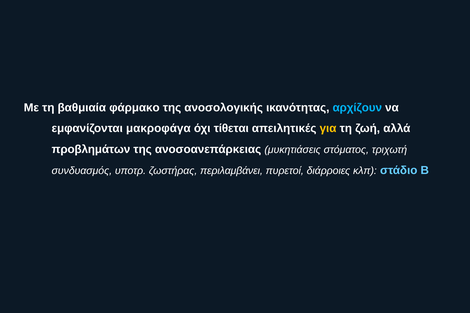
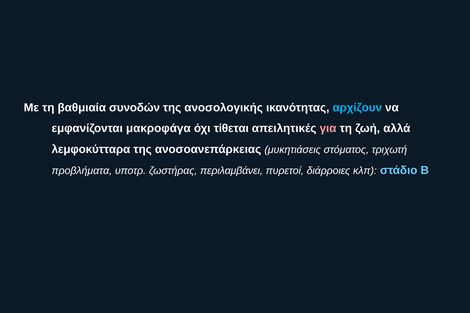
φάρμακο: φάρμακο -> συνοδών
για colour: yellow -> pink
προβλημάτων: προβλημάτων -> λεμφοκύτταρα
συνδυασμός: συνδυασμός -> προβλήματα
